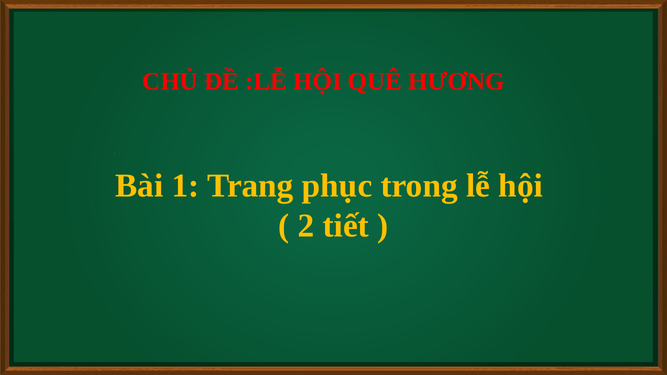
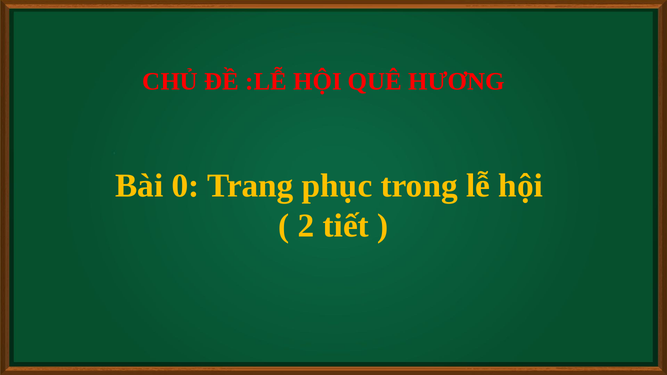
1: 1 -> 0
